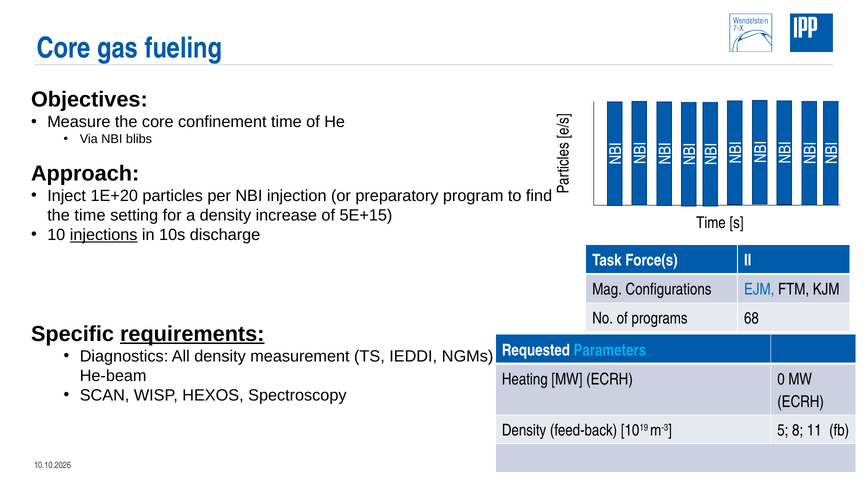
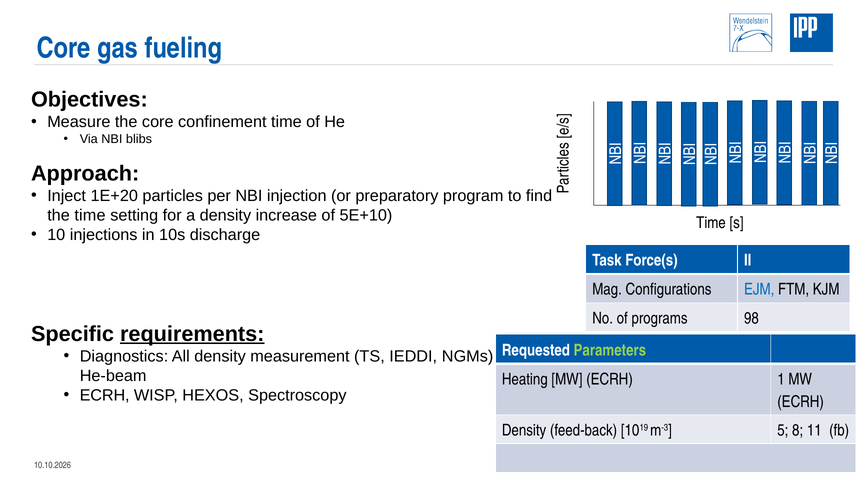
5E+15: 5E+15 -> 5E+10
injections underline: present -> none
68: 68 -> 98
Parameters colour: light blue -> light green
0: 0 -> 1
SCAN at (105, 395): SCAN -> ECRH
